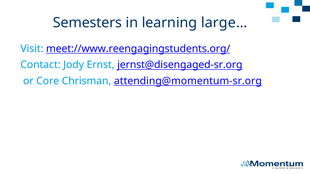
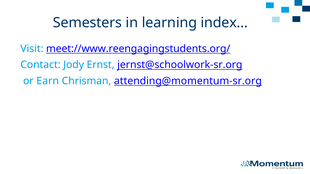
large…: large… -> index…
jernst@disengaged-sr.org: jernst@disengaged-sr.org -> jernst@schoolwork-sr.org
Core: Core -> Earn
